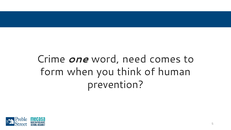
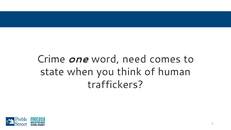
form: form -> state
prevention: prevention -> traffickers
